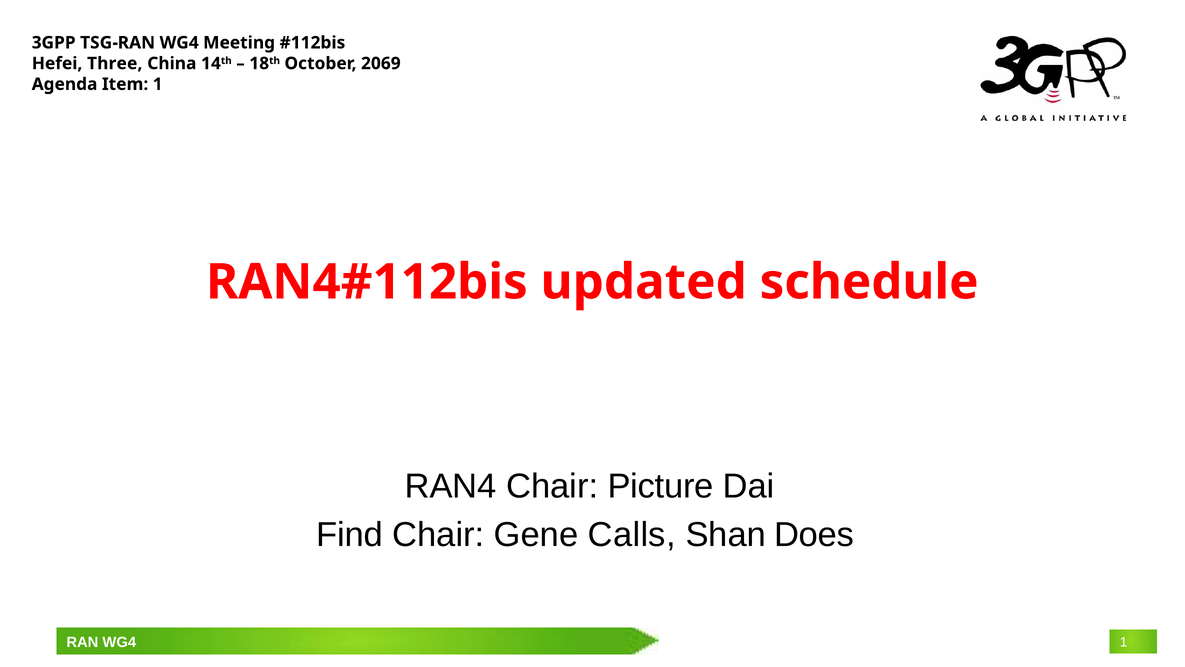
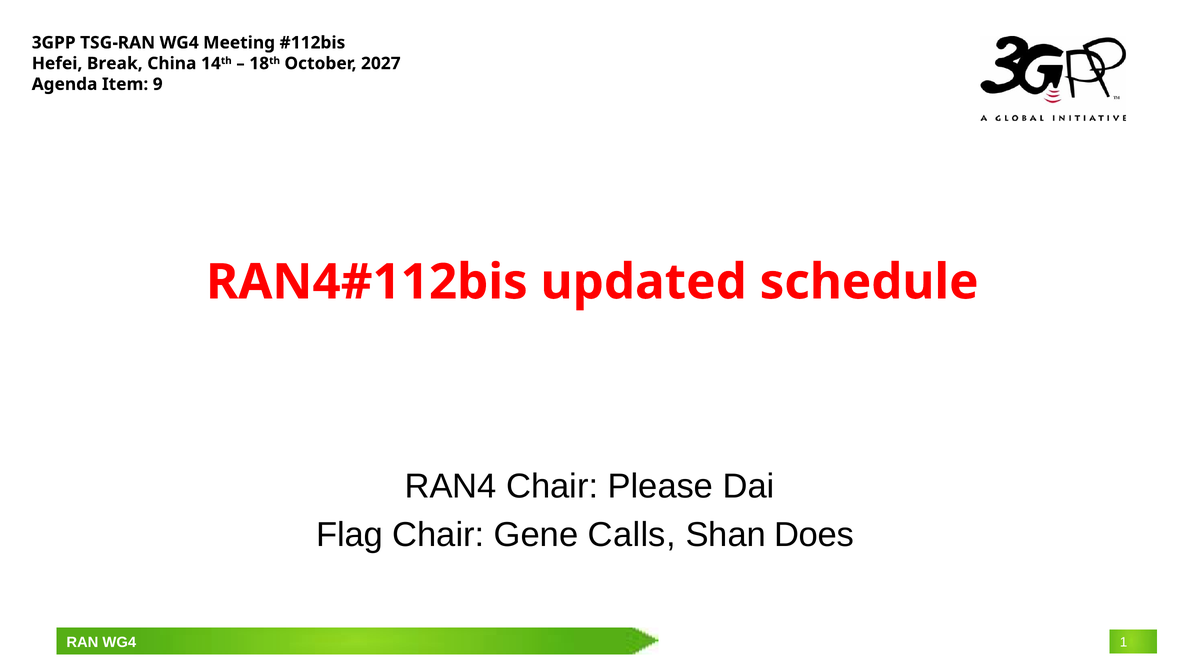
Three: Three -> Break
2069: 2069 -> 2027
Item 1: 1 -> 9
Picture: Picture -> Please
Find: Find -> Flag
